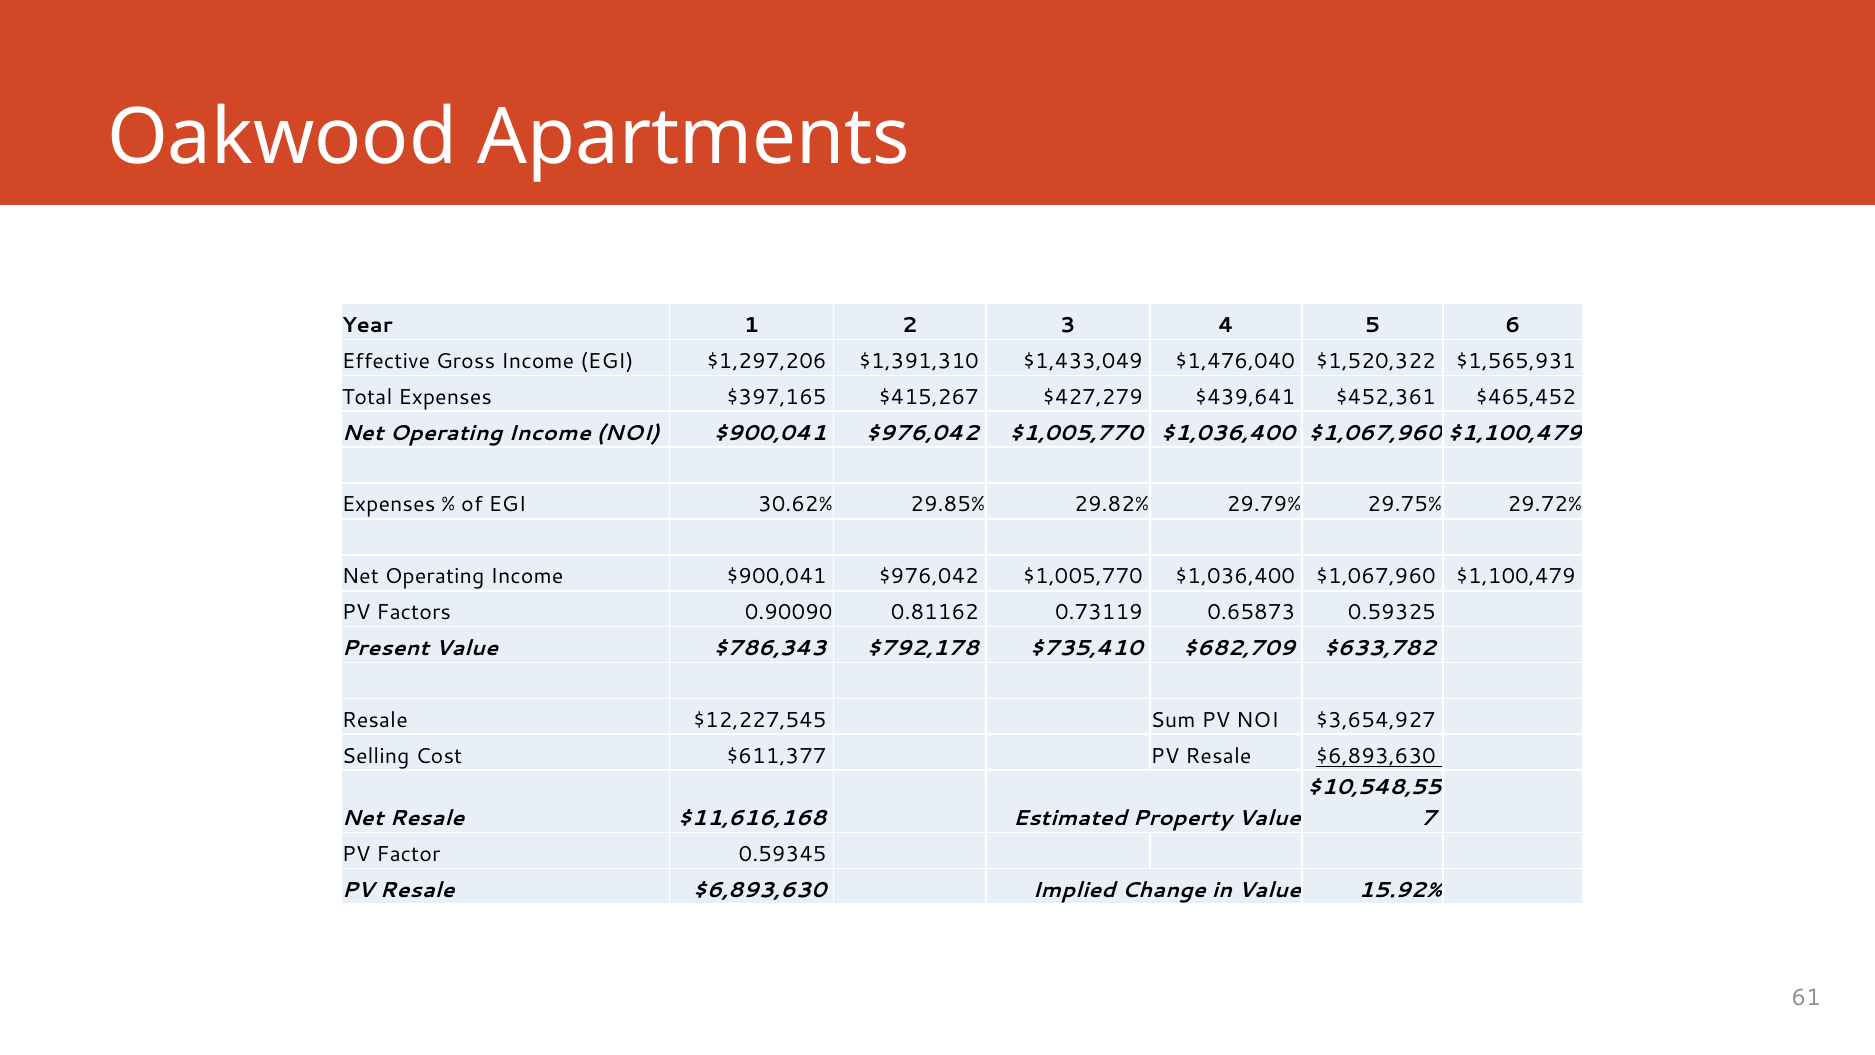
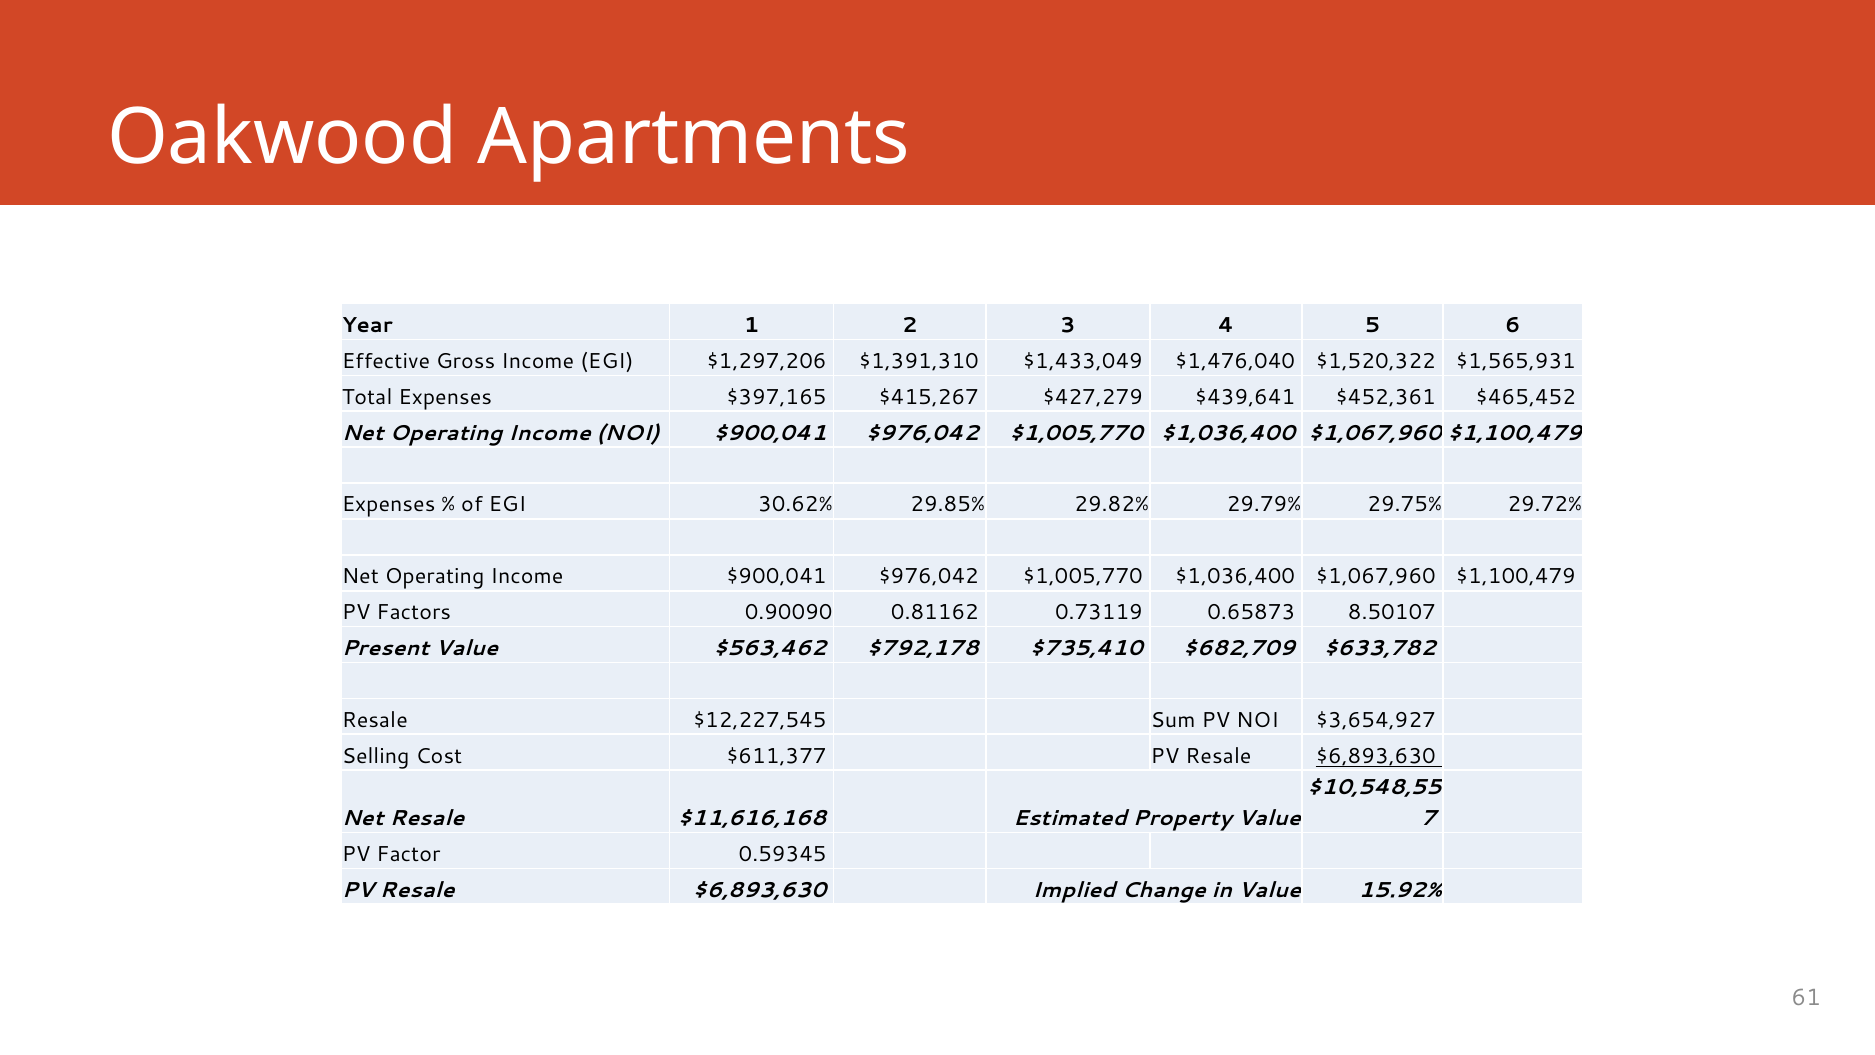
0.59325: 0.59325 -> 8.50107
$786,343: $786,343 -> $563,462
